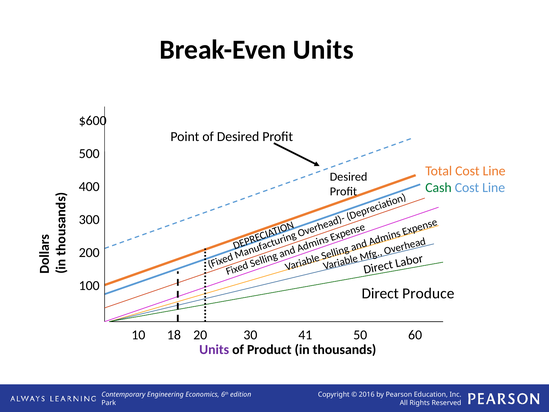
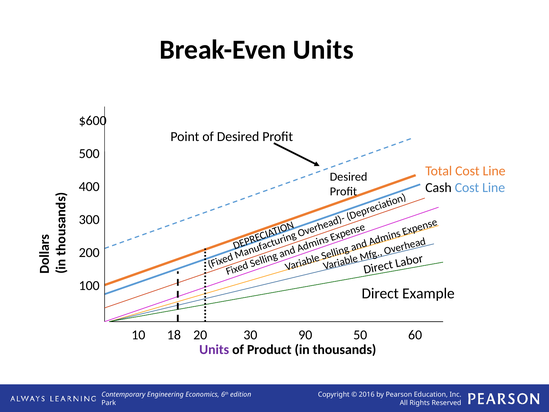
Cash colour: green -> black
Produce: Produce -> Example
41: 41 -> 90
